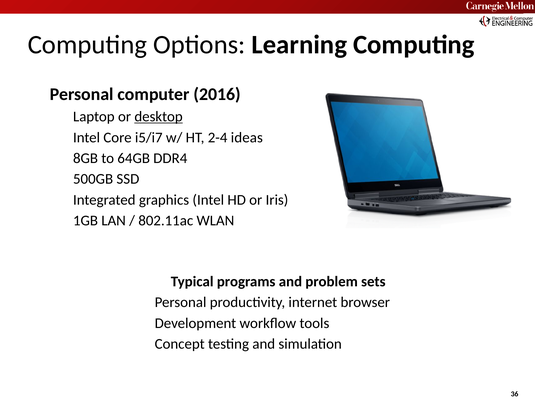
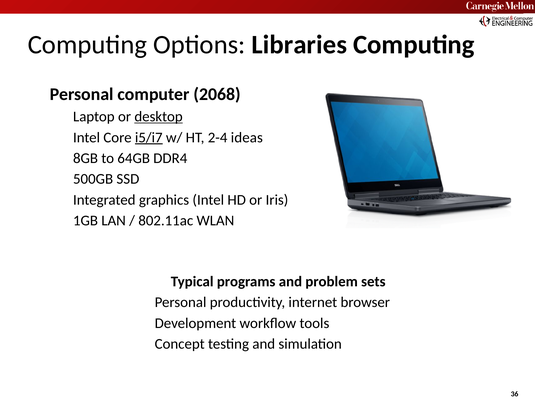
Learning: Learning -> Libraries
2016: 2016 -> 2068
i5/i7 underline: none -> present
